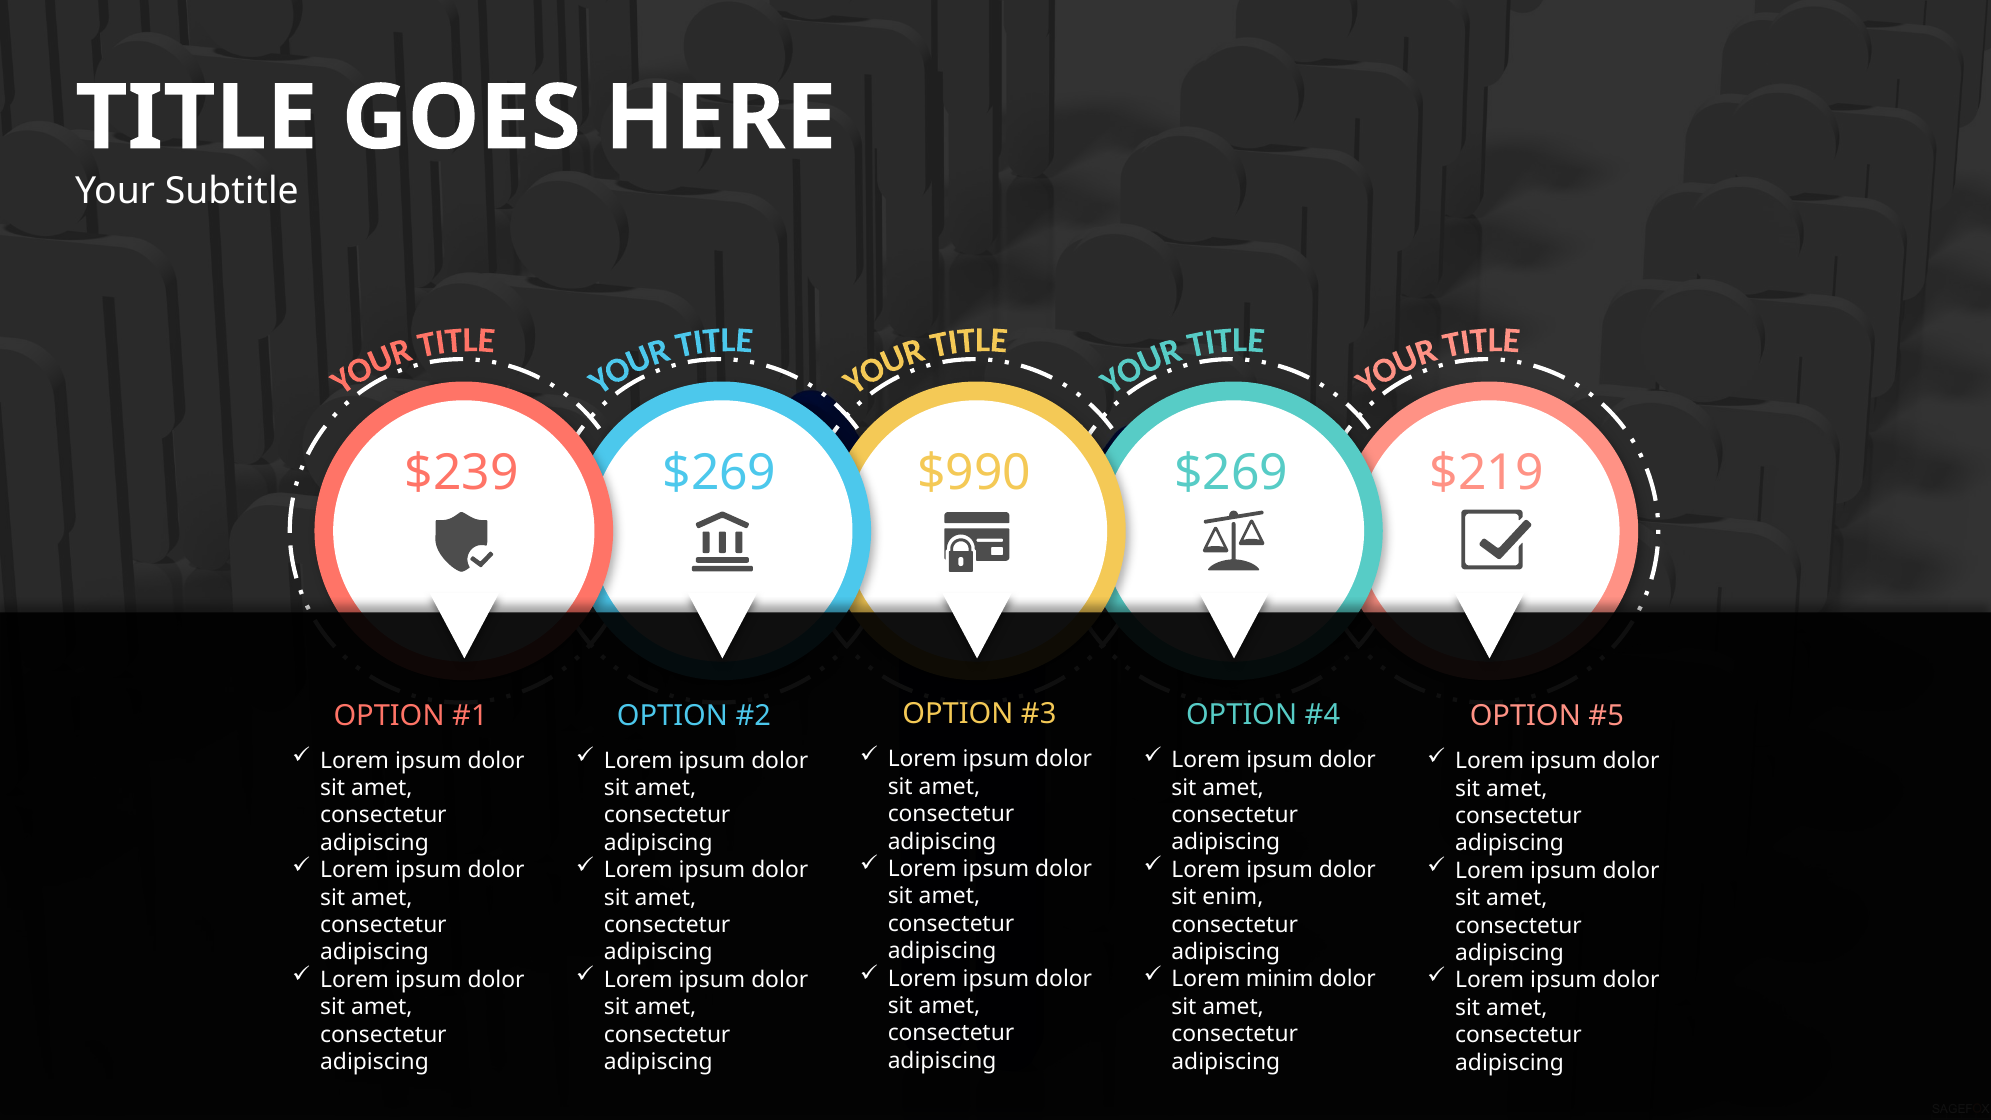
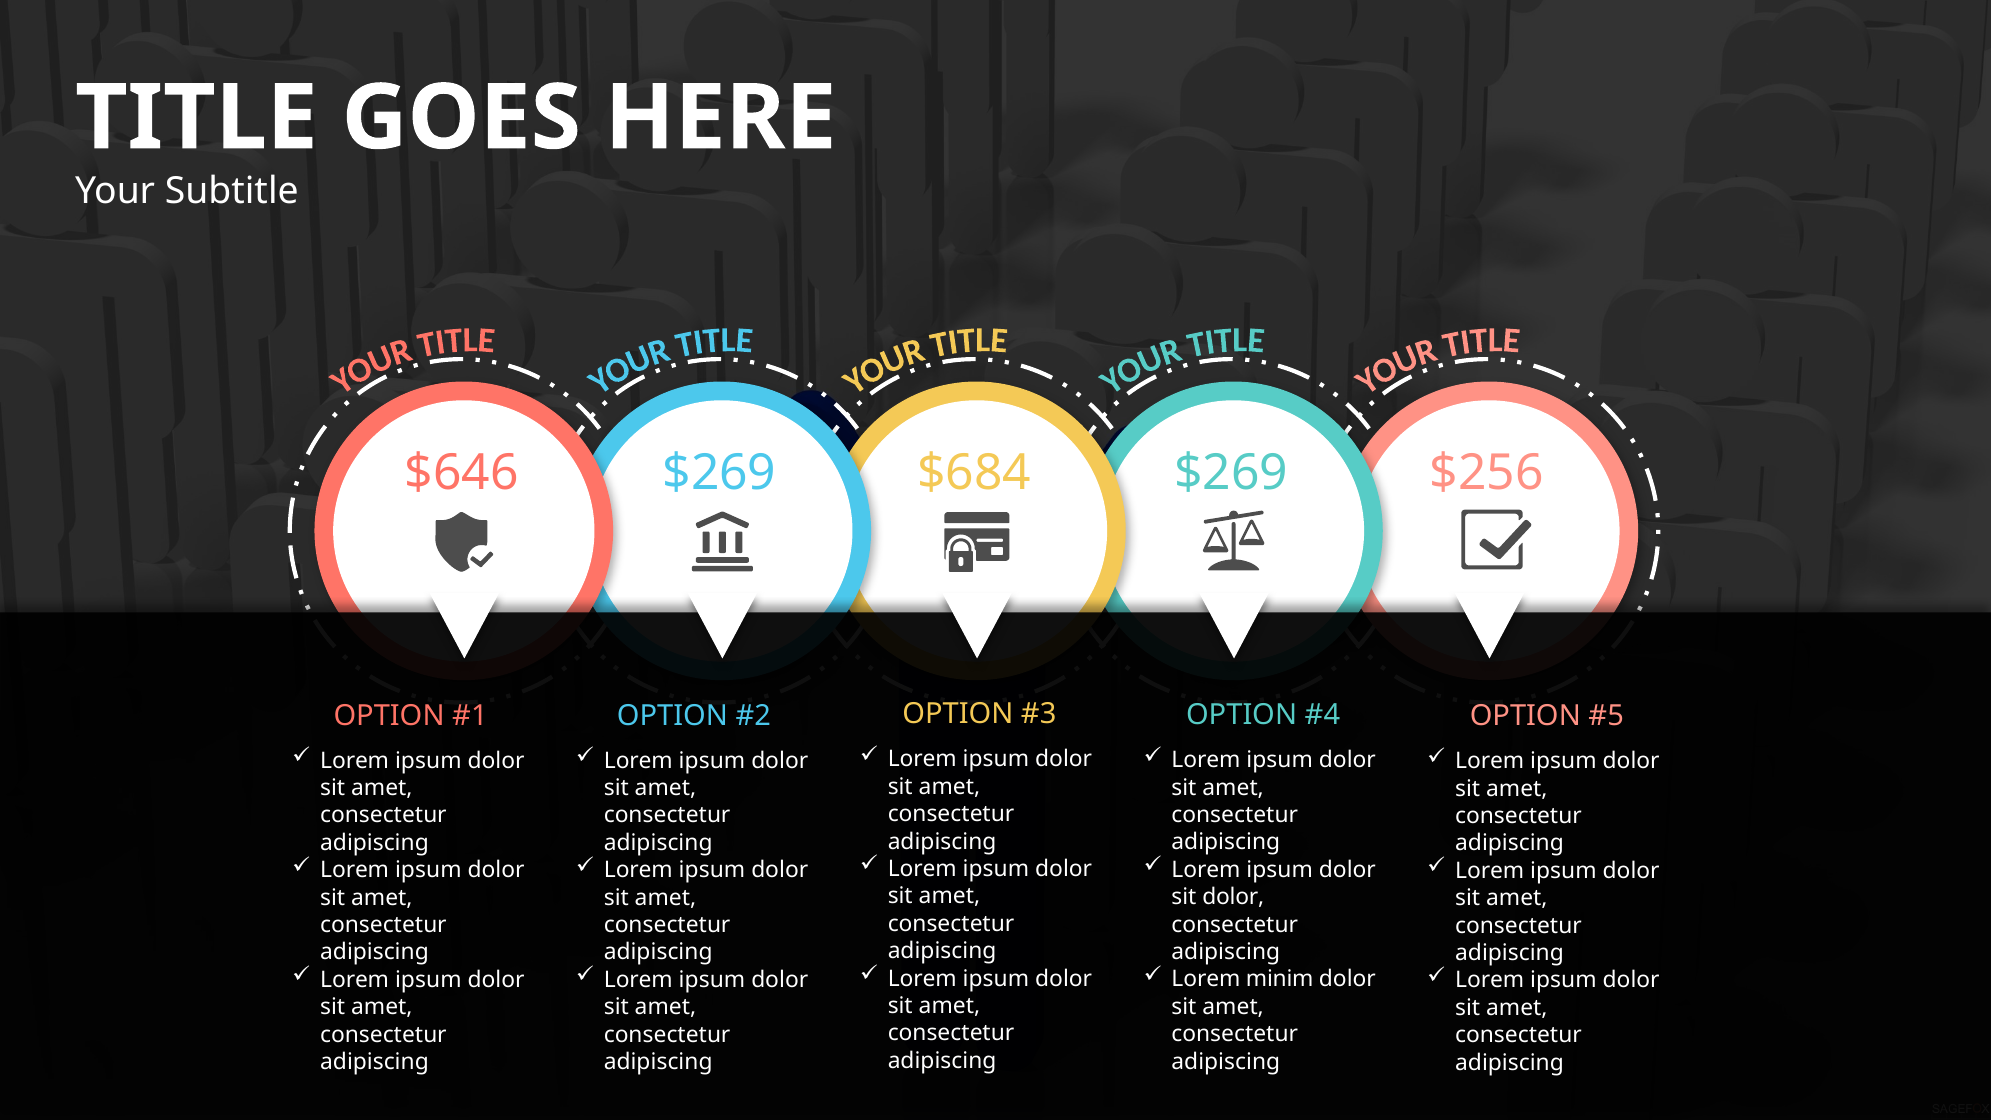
$239: $239 -> $646
$990: $990 -> $684
$219: $219 -> $256
sit enim: enim -> dolor
